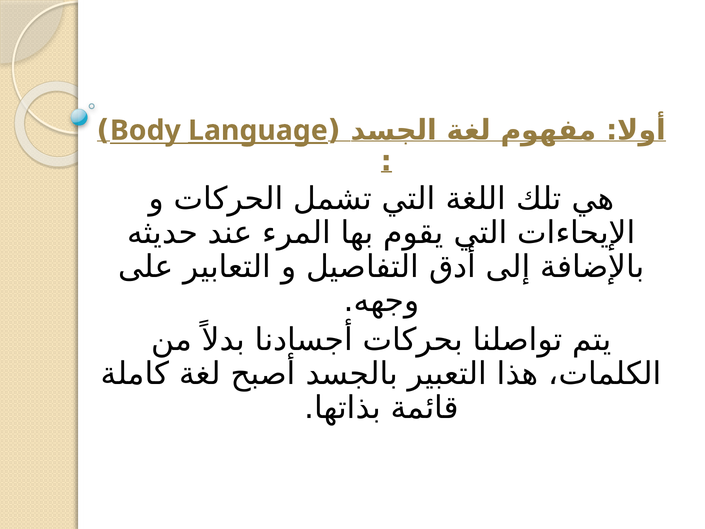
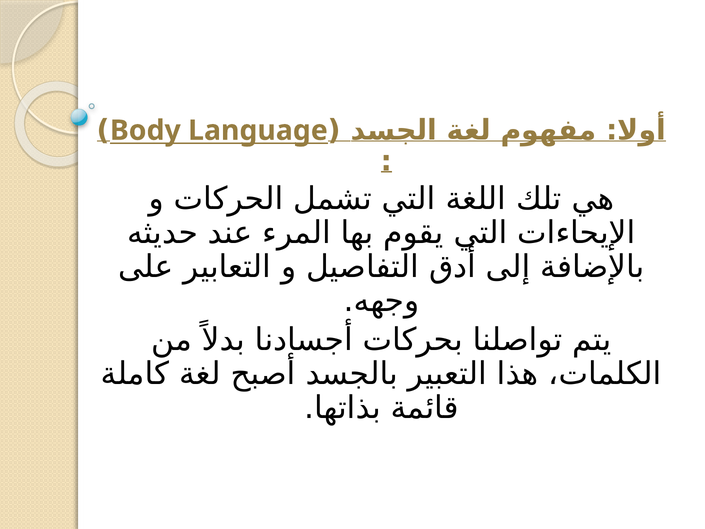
Language underline: present -> none
